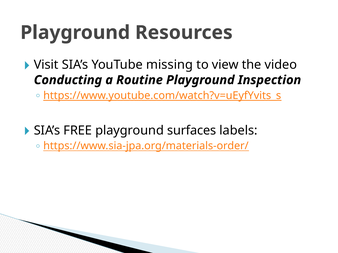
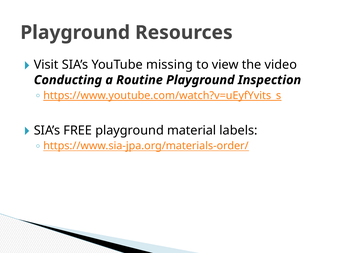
surfaces: surfaces -> material
